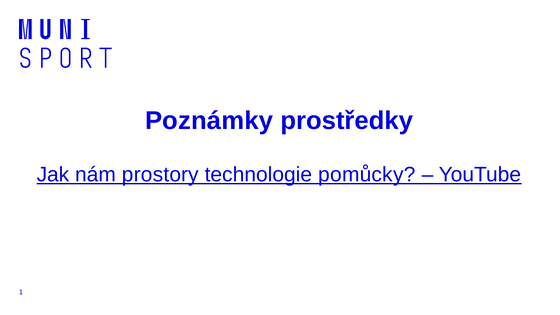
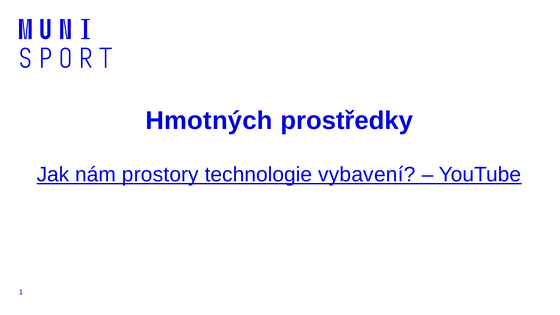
Poznámky: Poznámky -> Hmotných
pomůcky: pomůcky -> vybavení
